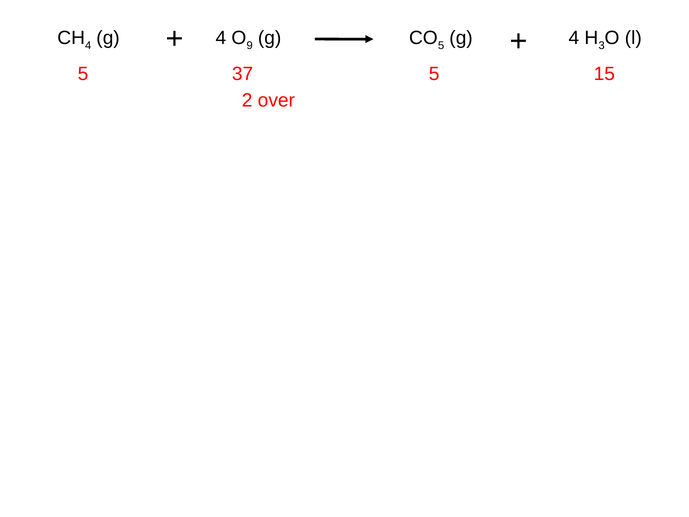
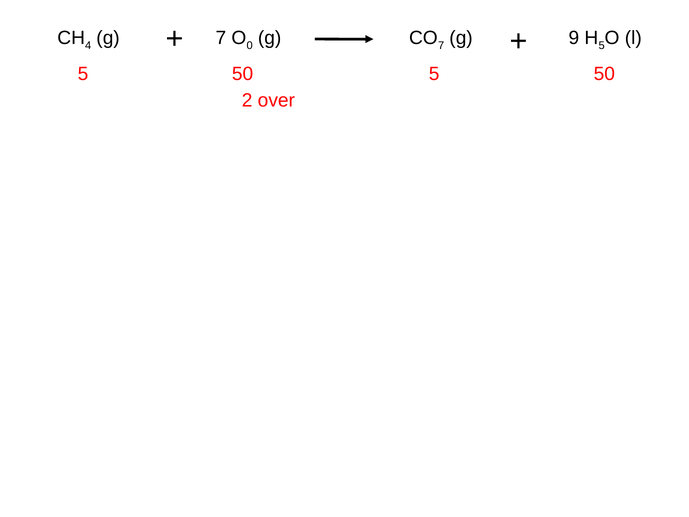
4 at (221, 38): 4 -> 7
9: 9 -> 0
5 at (441, 45): 5 -> 7
4 at (574, 38): 4 -> 9
3 at (602, 45): 3 -> 5
37 at (243, 74): 37 -> 50
15 at (604, 74): 15 -> 50
